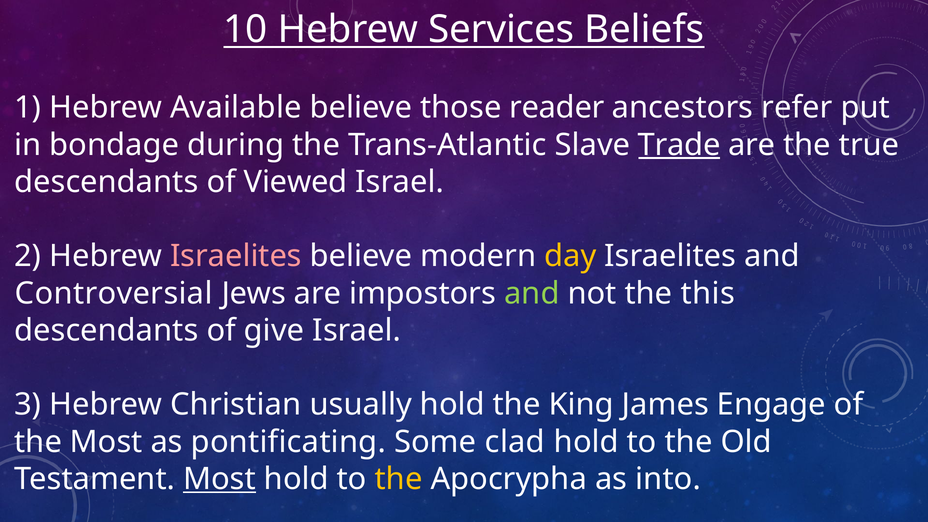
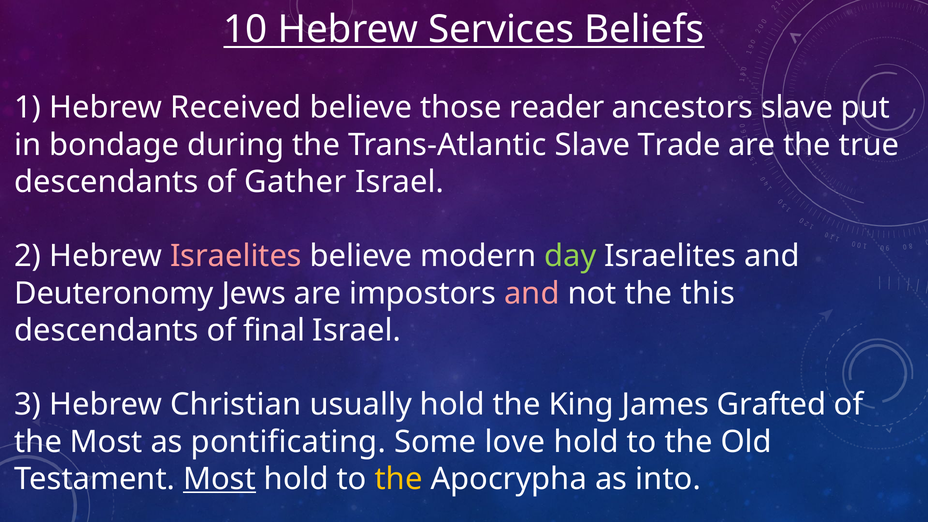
Available: Available -> Received
ancestors refer: refer -> slave
Trade underline: present -> none
Viewed: Viewed -> Gather
day colour: yellow -> light green
Controversial: Controversial -> Deuteronomy
and at (532, 293) colour: light green -> pink
give: give -> final
Engage: Engage -> Grafted
clad: clad -> love
